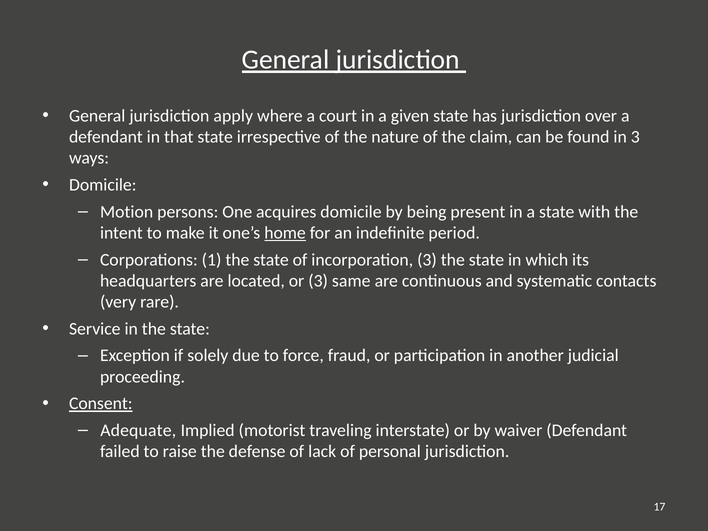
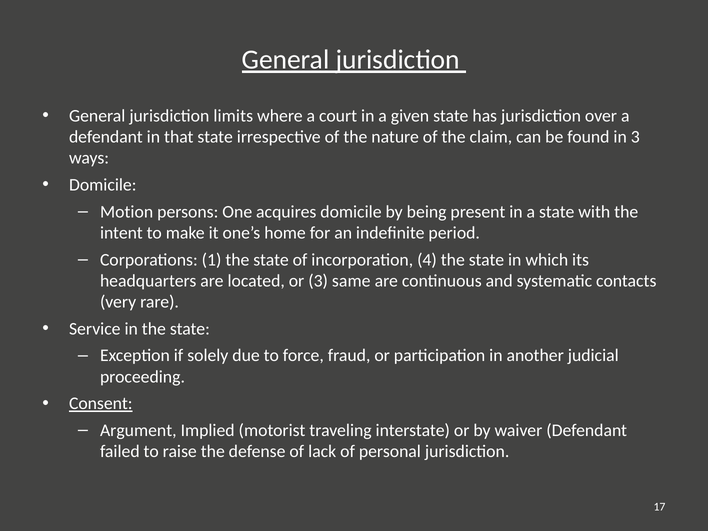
apply: apply -> limits
home underline: present -> none
incorporation 3: 3 -> 4
Adequate: Adequate -> Argument
